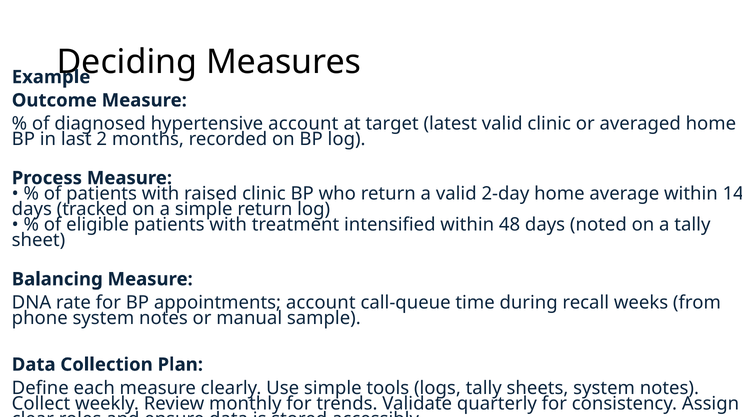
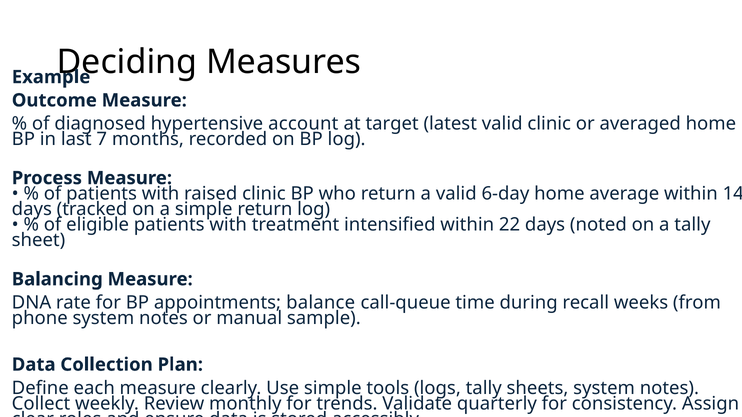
2: 2 -> 7
2‑day: 2‑day -> 6‑day
48: 48 -> 22
appointments account: account -> balance
